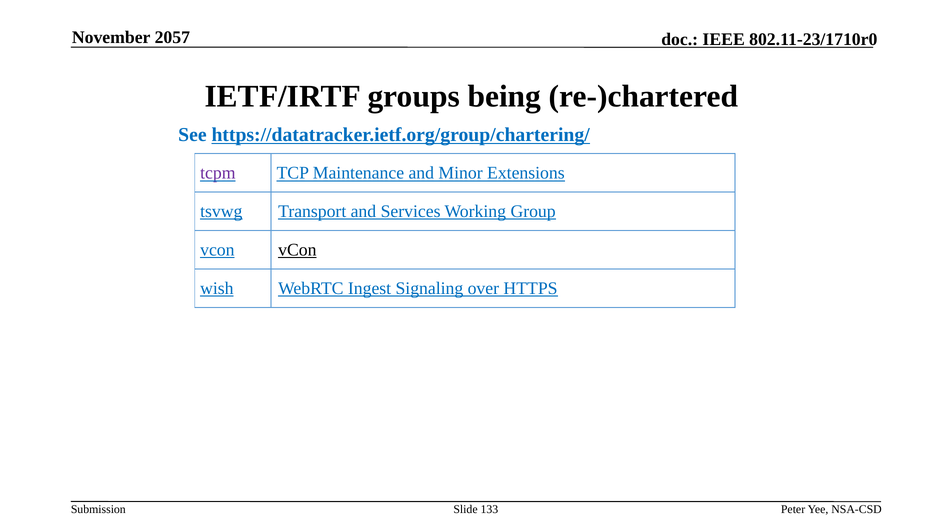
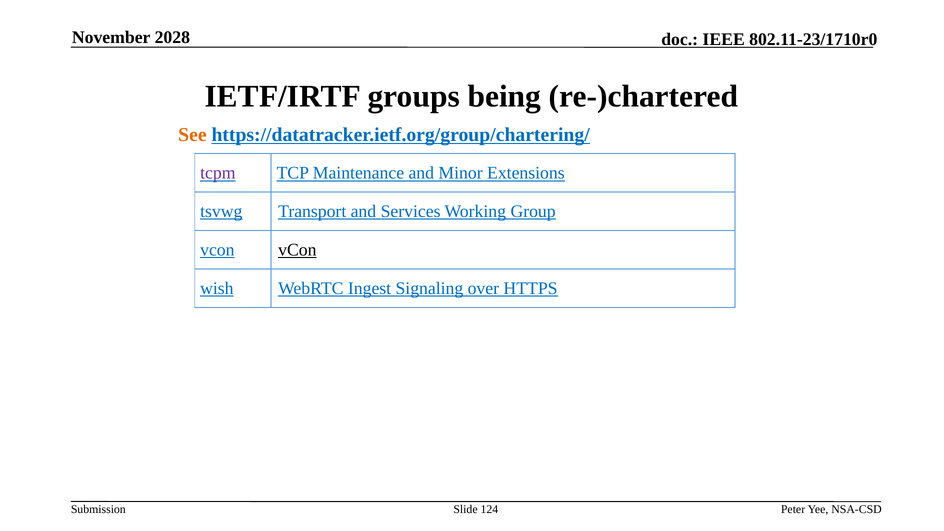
2057: 2057 -> 2028
See colour: blue -> orange
133: 133 -> 124
